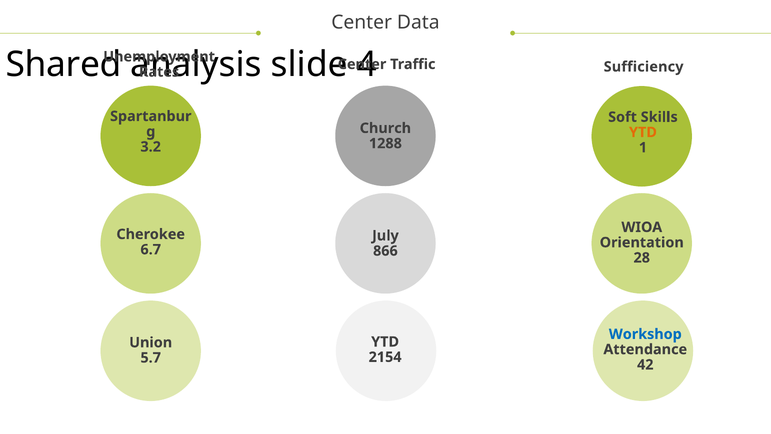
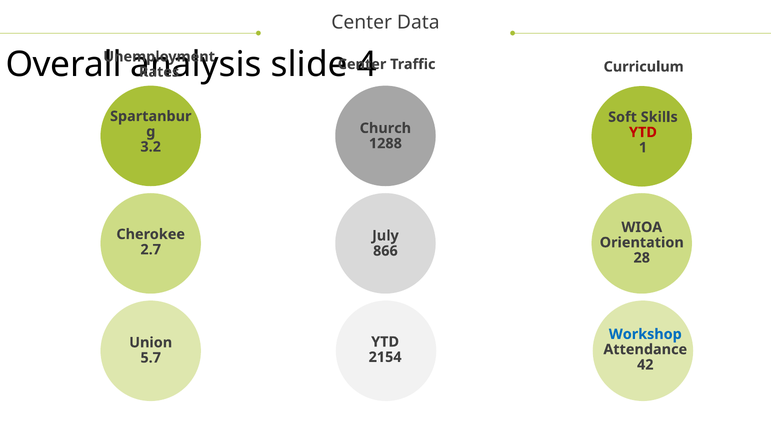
Shared: Shared -> Overall
Sufficiency: Sufficiency -> Curriculum
YTD at (643, 132) colour: orange -> red
6.7: 6.7 -> 2.7
